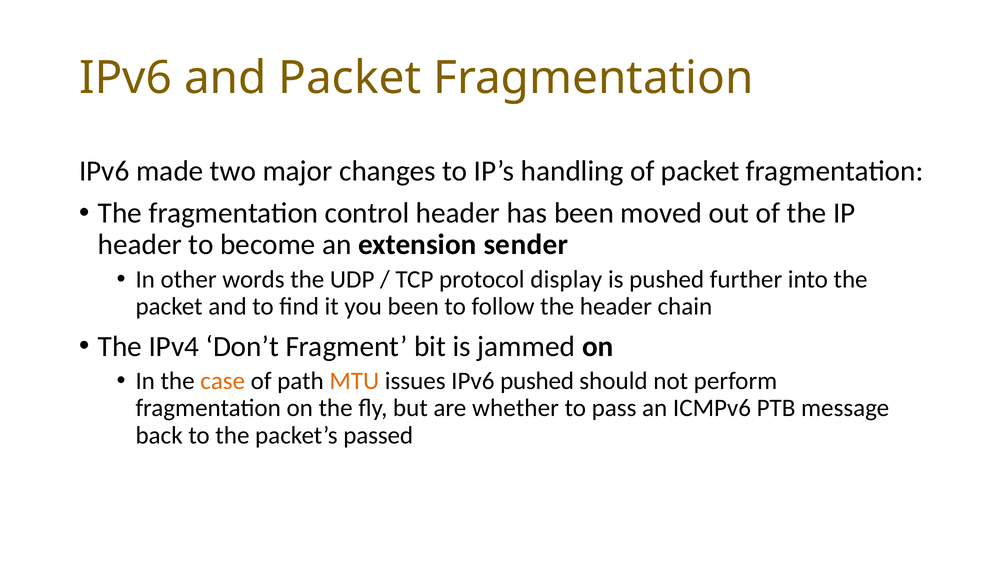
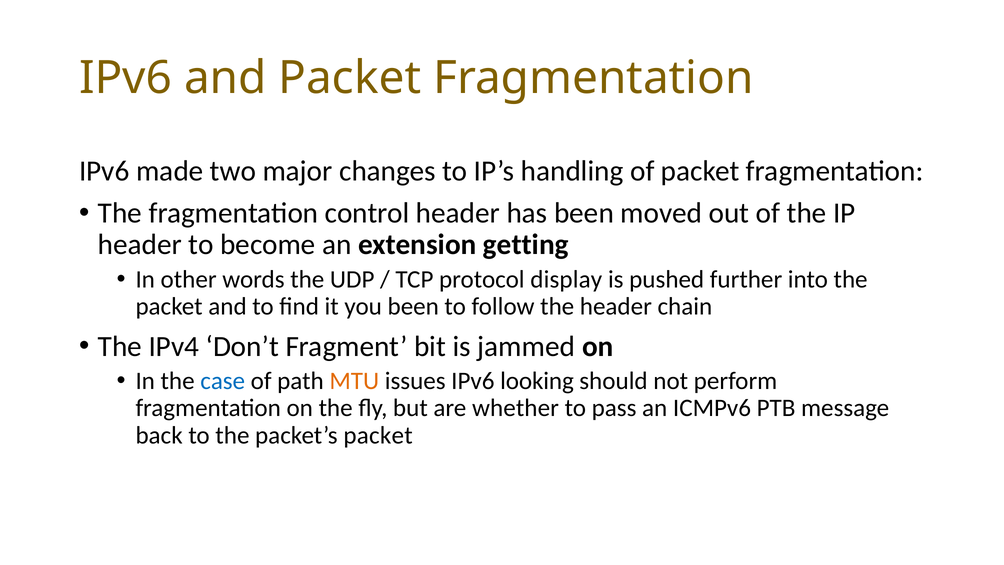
sender: sender -> getting
case colour: orange -> blue
IPv6 pushed: pushed -> looking
packet’s passed: passed -> packet
